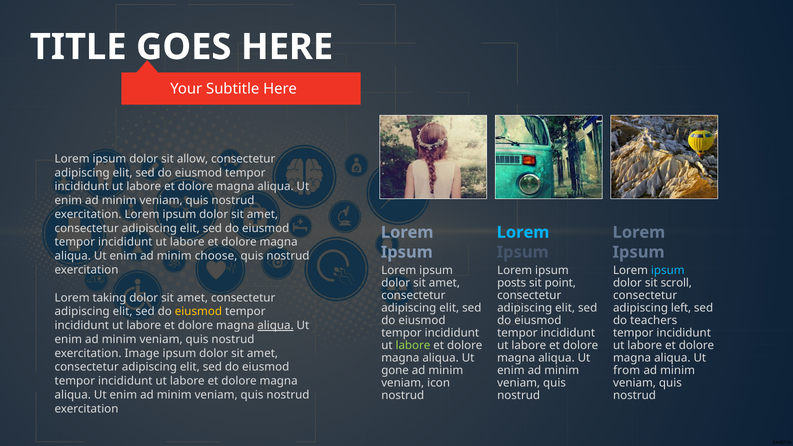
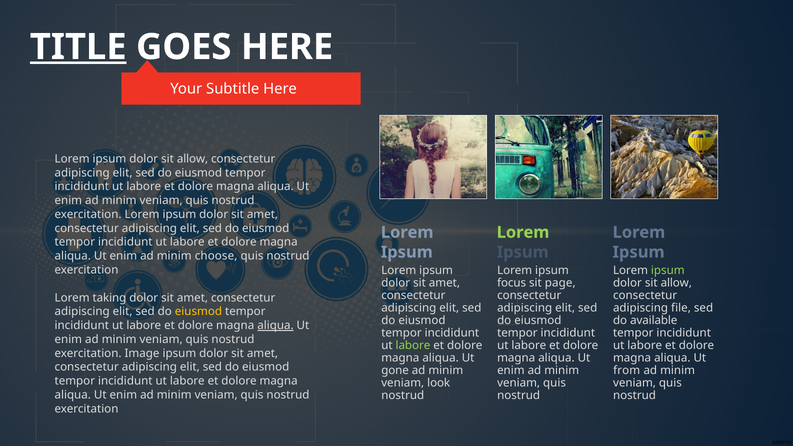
TITLE underline: none -> present
Lorem at (523, 232) colour: light blue -> light green
ipsum at (668, 271) colour: light blue -> light green
posts: posts -> focus
point: point -> page
scroll at (676, 283): scroll -> allow
left: left -> file
teachers: teachers -> available
icon: icon -> look
